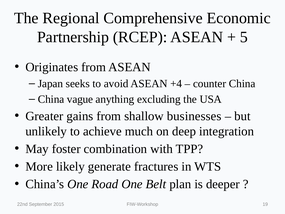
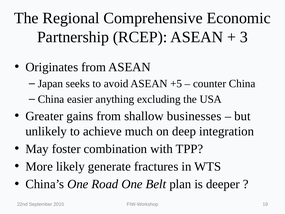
5: 5 -> 3
+4: +4 -> +5
vague: vague -> easier
